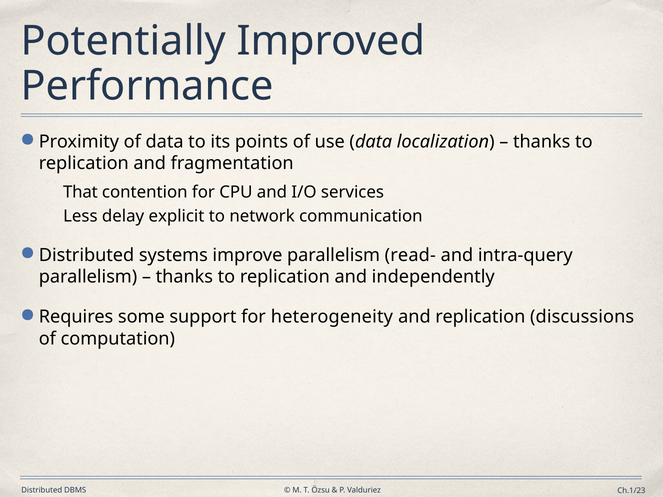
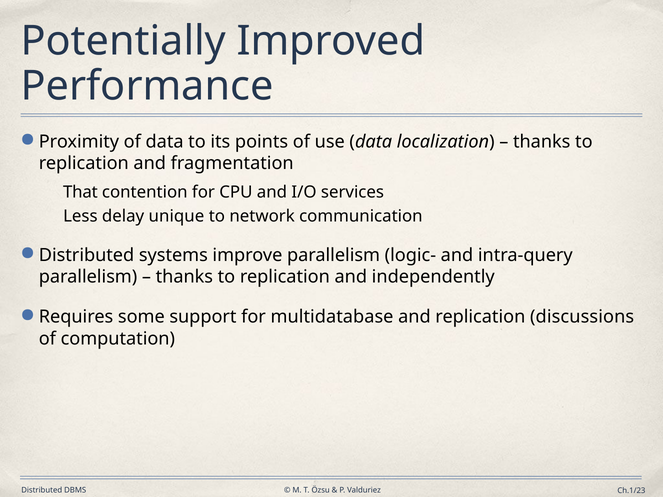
explicit: explicit -> unique
read-: read- -> logic-
heterogeneity: heterogeneity -> multidatabase
